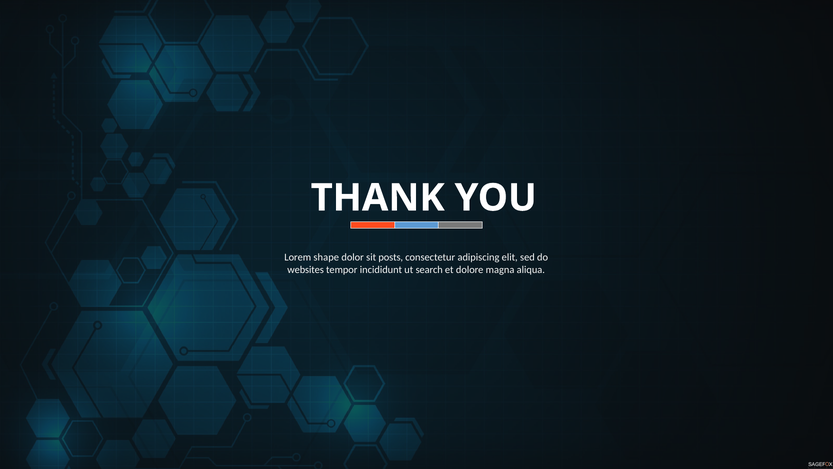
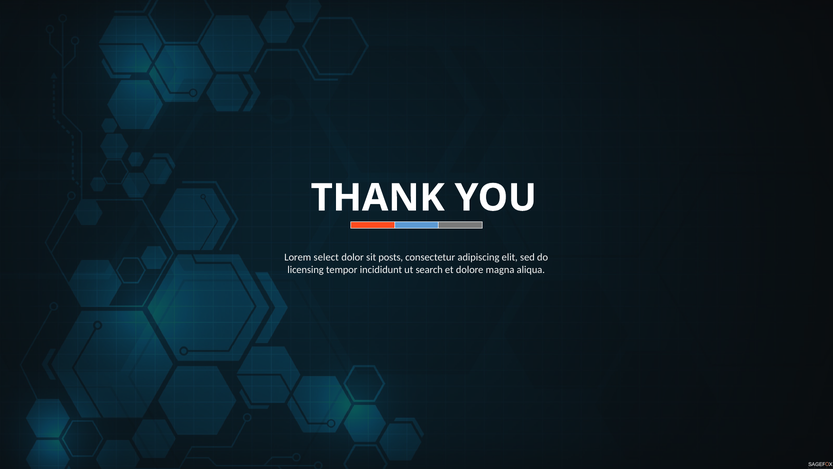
shape: shape -> select
websites: websites -> licensing
